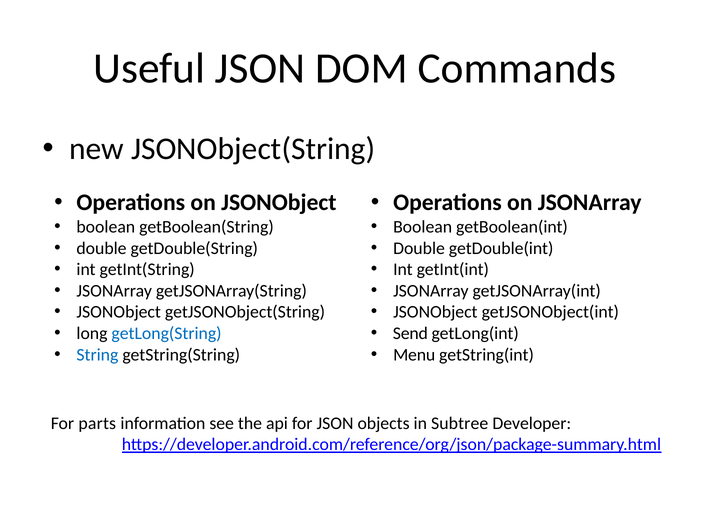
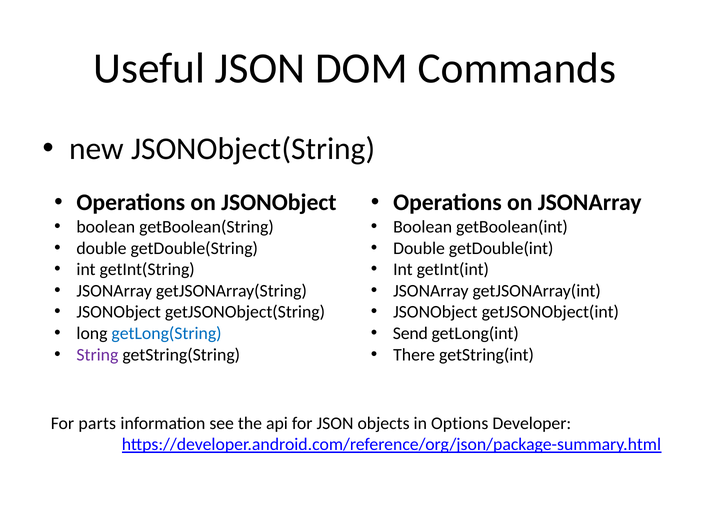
String colour: blue -> purple
Menu: Menu -> There
Subtree: Subtree -> Options
